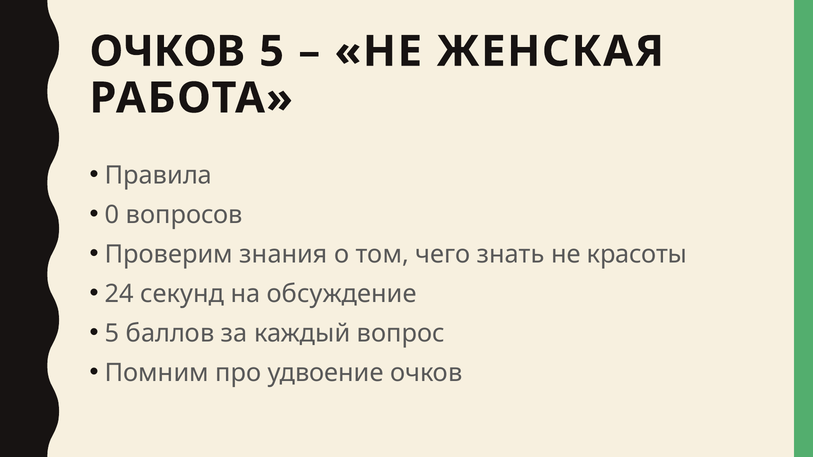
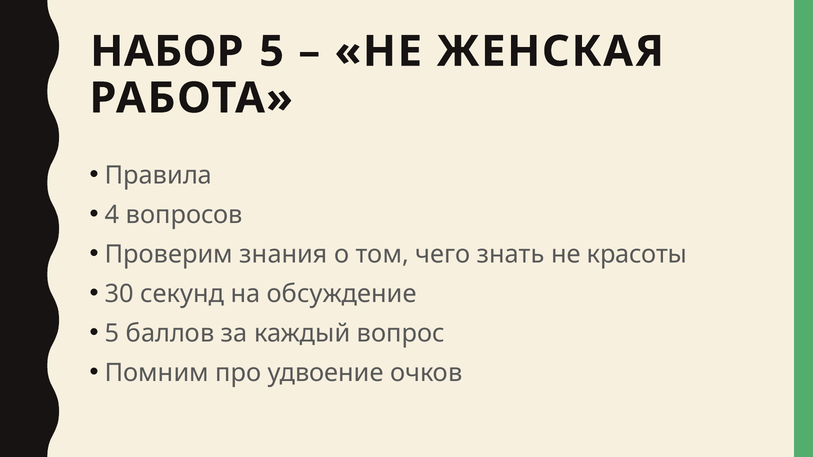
ОЧКОВ at (167, 52): ОЧКОВ -> НАБОР
0: 0 -> 4
24: 24 -> 30
